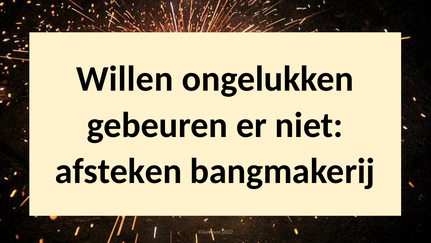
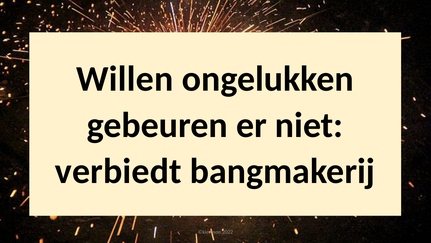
afsteken: afsteken -> verbiedt
